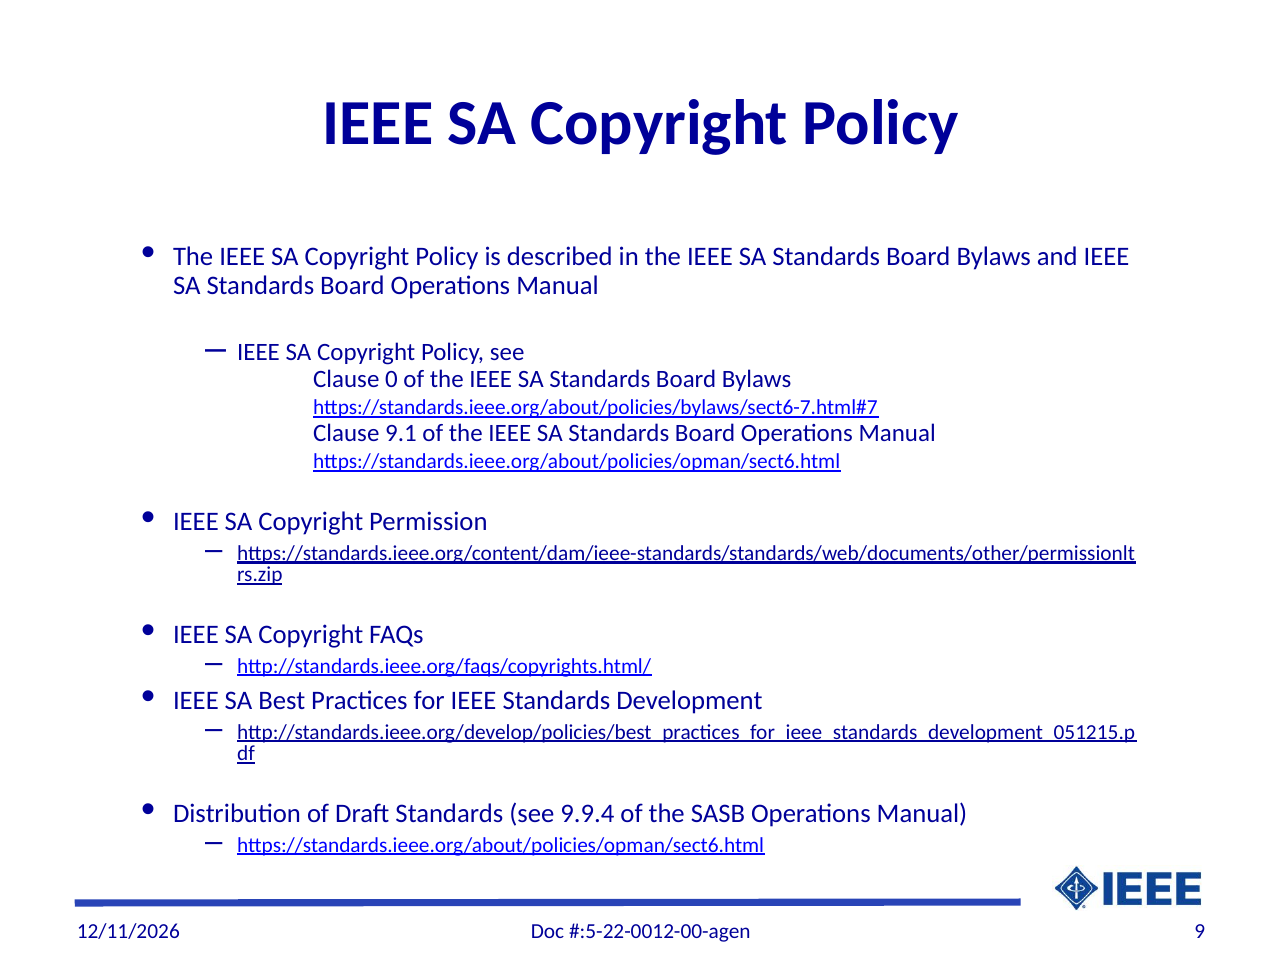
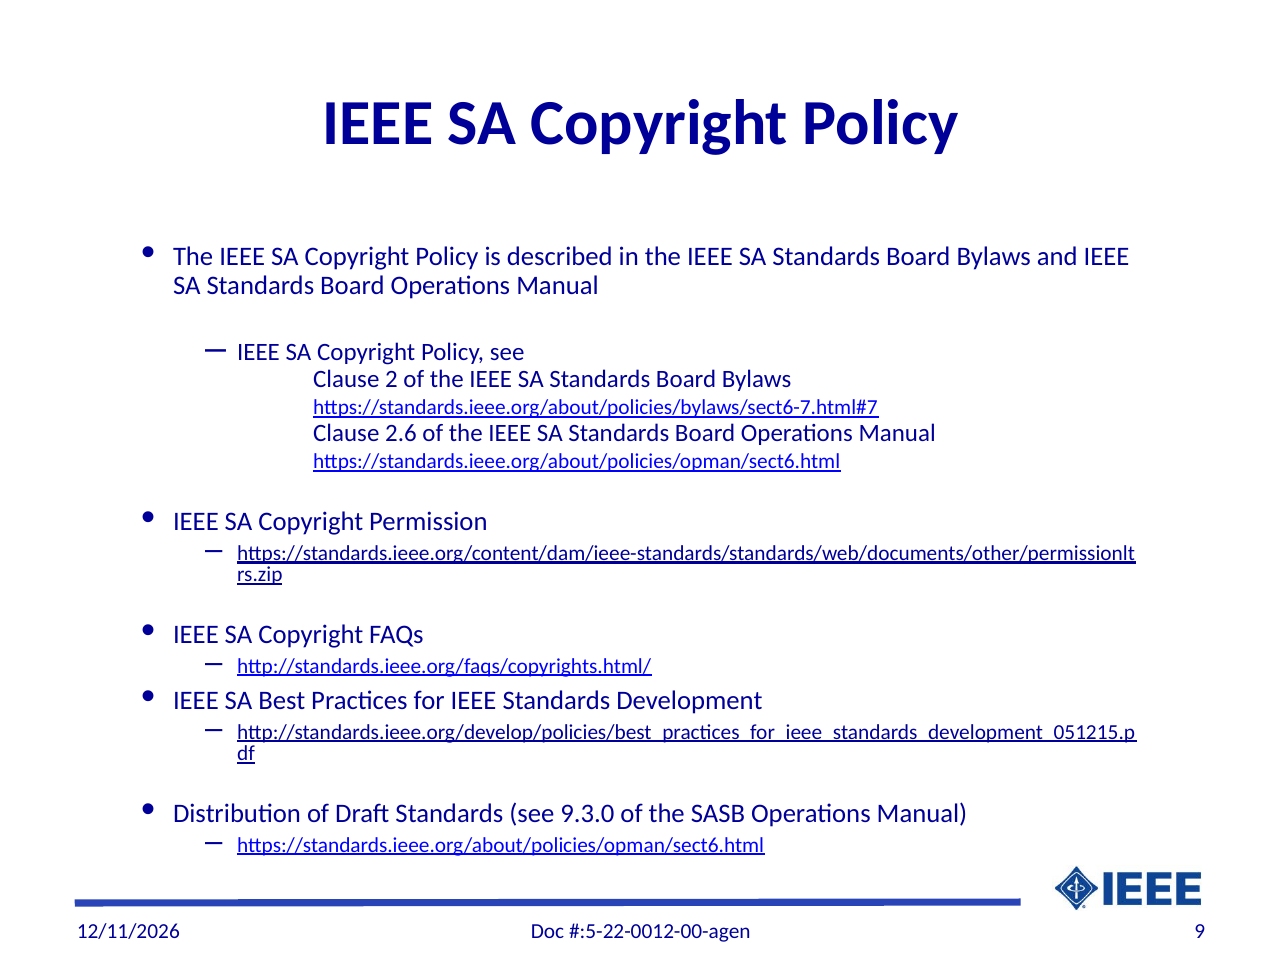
0: 0 -> 2
9.1: 9.1 -> 2.6
9.9.4: 9.9.4 -> 9.3.0
